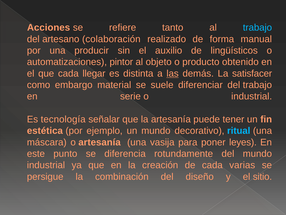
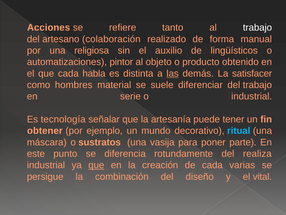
trabajo at (257, 28) colour: light blue -> white
producir: producir -> religiosa
llegar: llegar -> habla
embargo: embargo -> hombres
estética: estética -> obtener
o artesanía: artesanía -> sustratos
leyes: leyes -> parte
del mundo: mundo -> realiza
que at (96, 165) underline: none -> present
sitio: sitio -> vital
